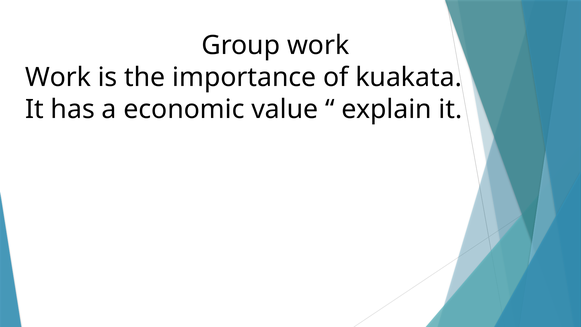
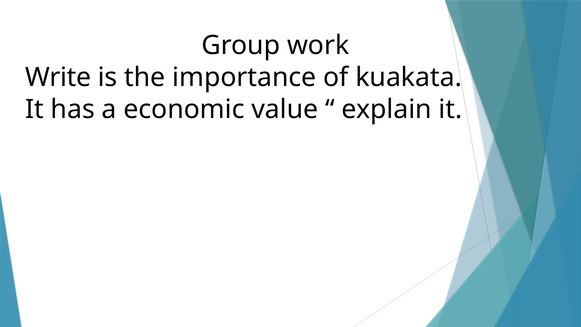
Work at (58, 77): Work -> Write
